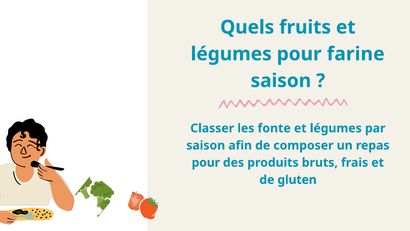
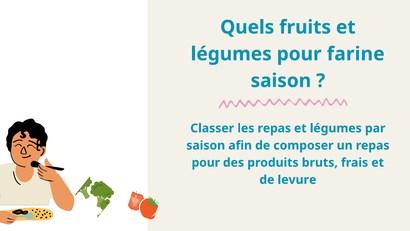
les fonte: fonte -> repas
gluten: gluten -> levure
